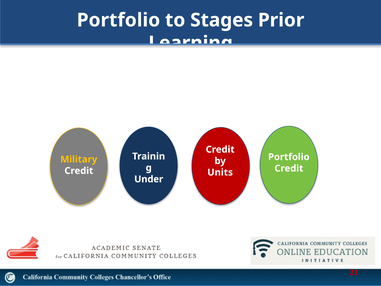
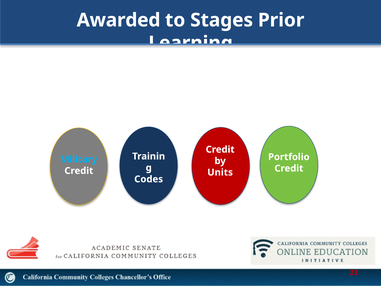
Portfolio at (118, 20): Portfolio -> Awarded
Military colour: yellow -> light blue
Under: Under -> Codes
